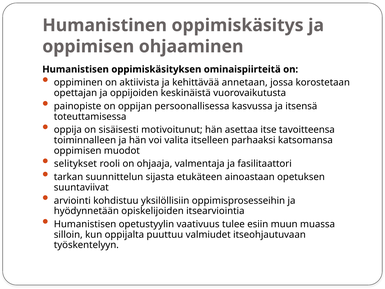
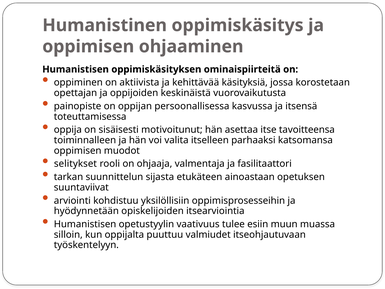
annetaan: annetaan -> käsityksiä
